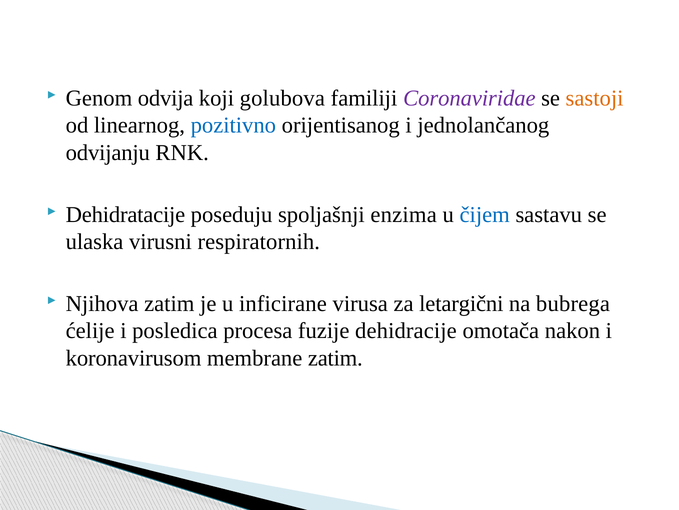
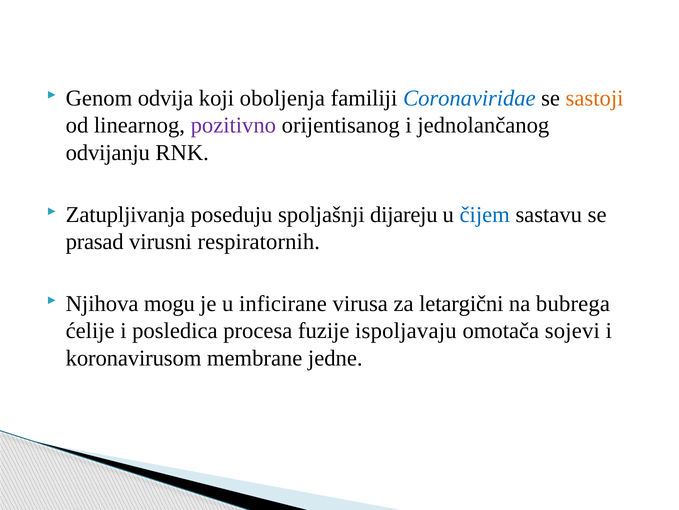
golubova: golubova -> oboljenja
Coronaviridae colour: purple -> blue
pozitivno colour: blue -> purple
Dehidratacije: Dehidratacije -> Zatupljivanja
enzima: enzima -> dijareju
ulaska: ulaska -> prasad
Njihova zatim: zatim -> mogu
dehidracije: dehidracije -> ispoljavaju
nakon: nakon -> sojevi
membrane zatim: zatim -> jedne
